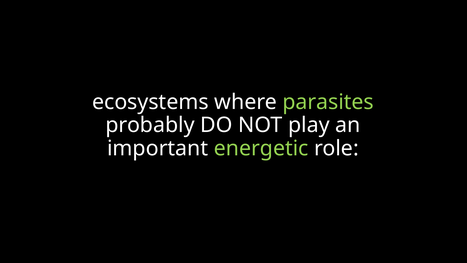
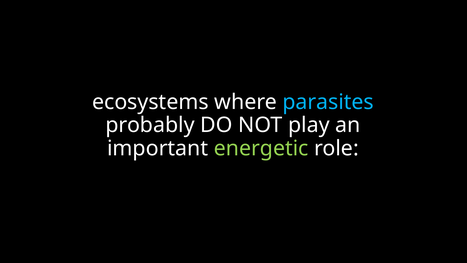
parasites colour: light green -> light blue
